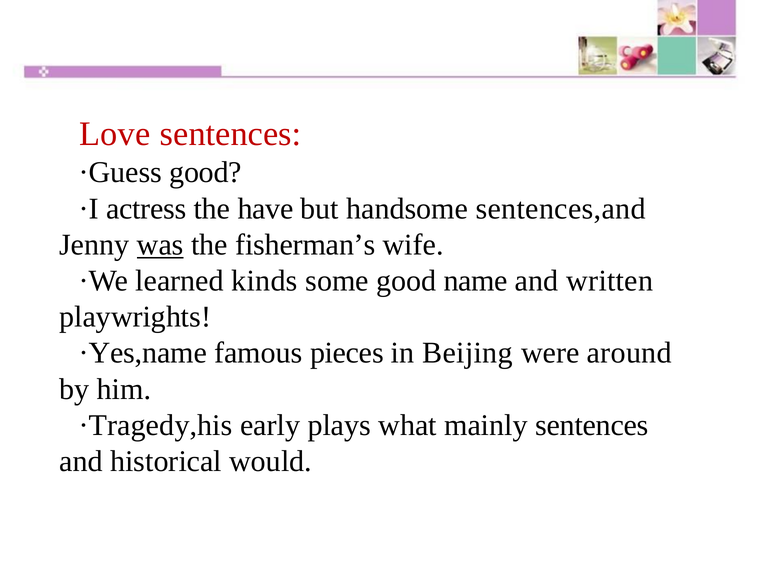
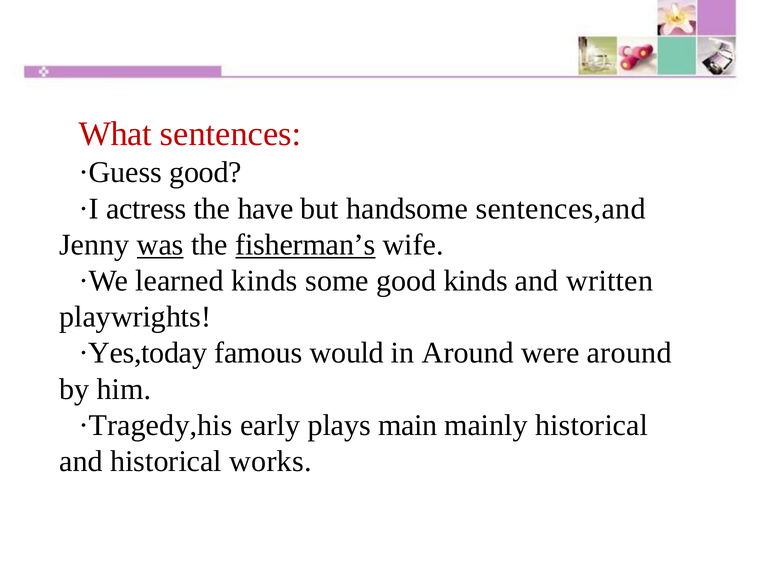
Love: Love -> What
fisherman’s underline: none -> present
good name: name -> kinds
·Yes,name: ·Yes,name -> ·Yes,today
pieces: pieces -> would
in Beijing: Beijing -> Around
what: what -> main
mainly sentences: sentences -> historical
would: would -> works
